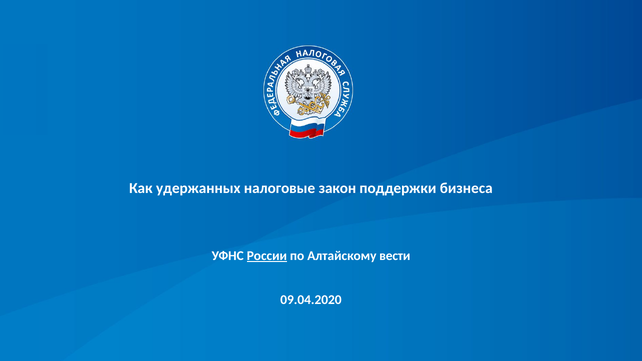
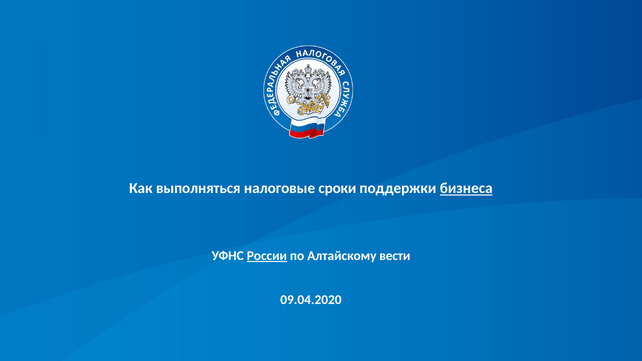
удержанных: удержанных -> выполняться
закон: закон -> сроки
бизнеса underline: none -> present
